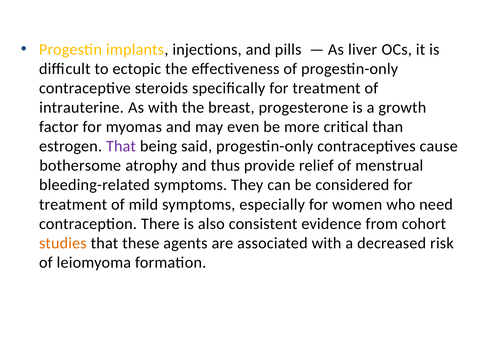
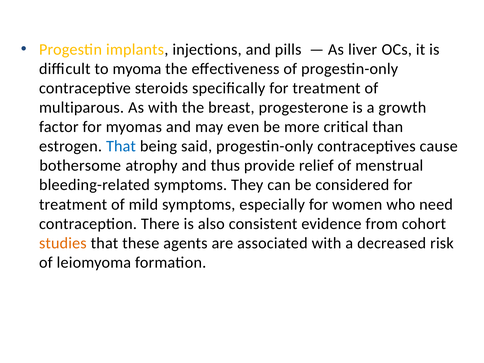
ectopic: ectopic -> myoma
intrauterine: intrauterine -> multiparous
That at (121, 146) colour: purple -> blue
